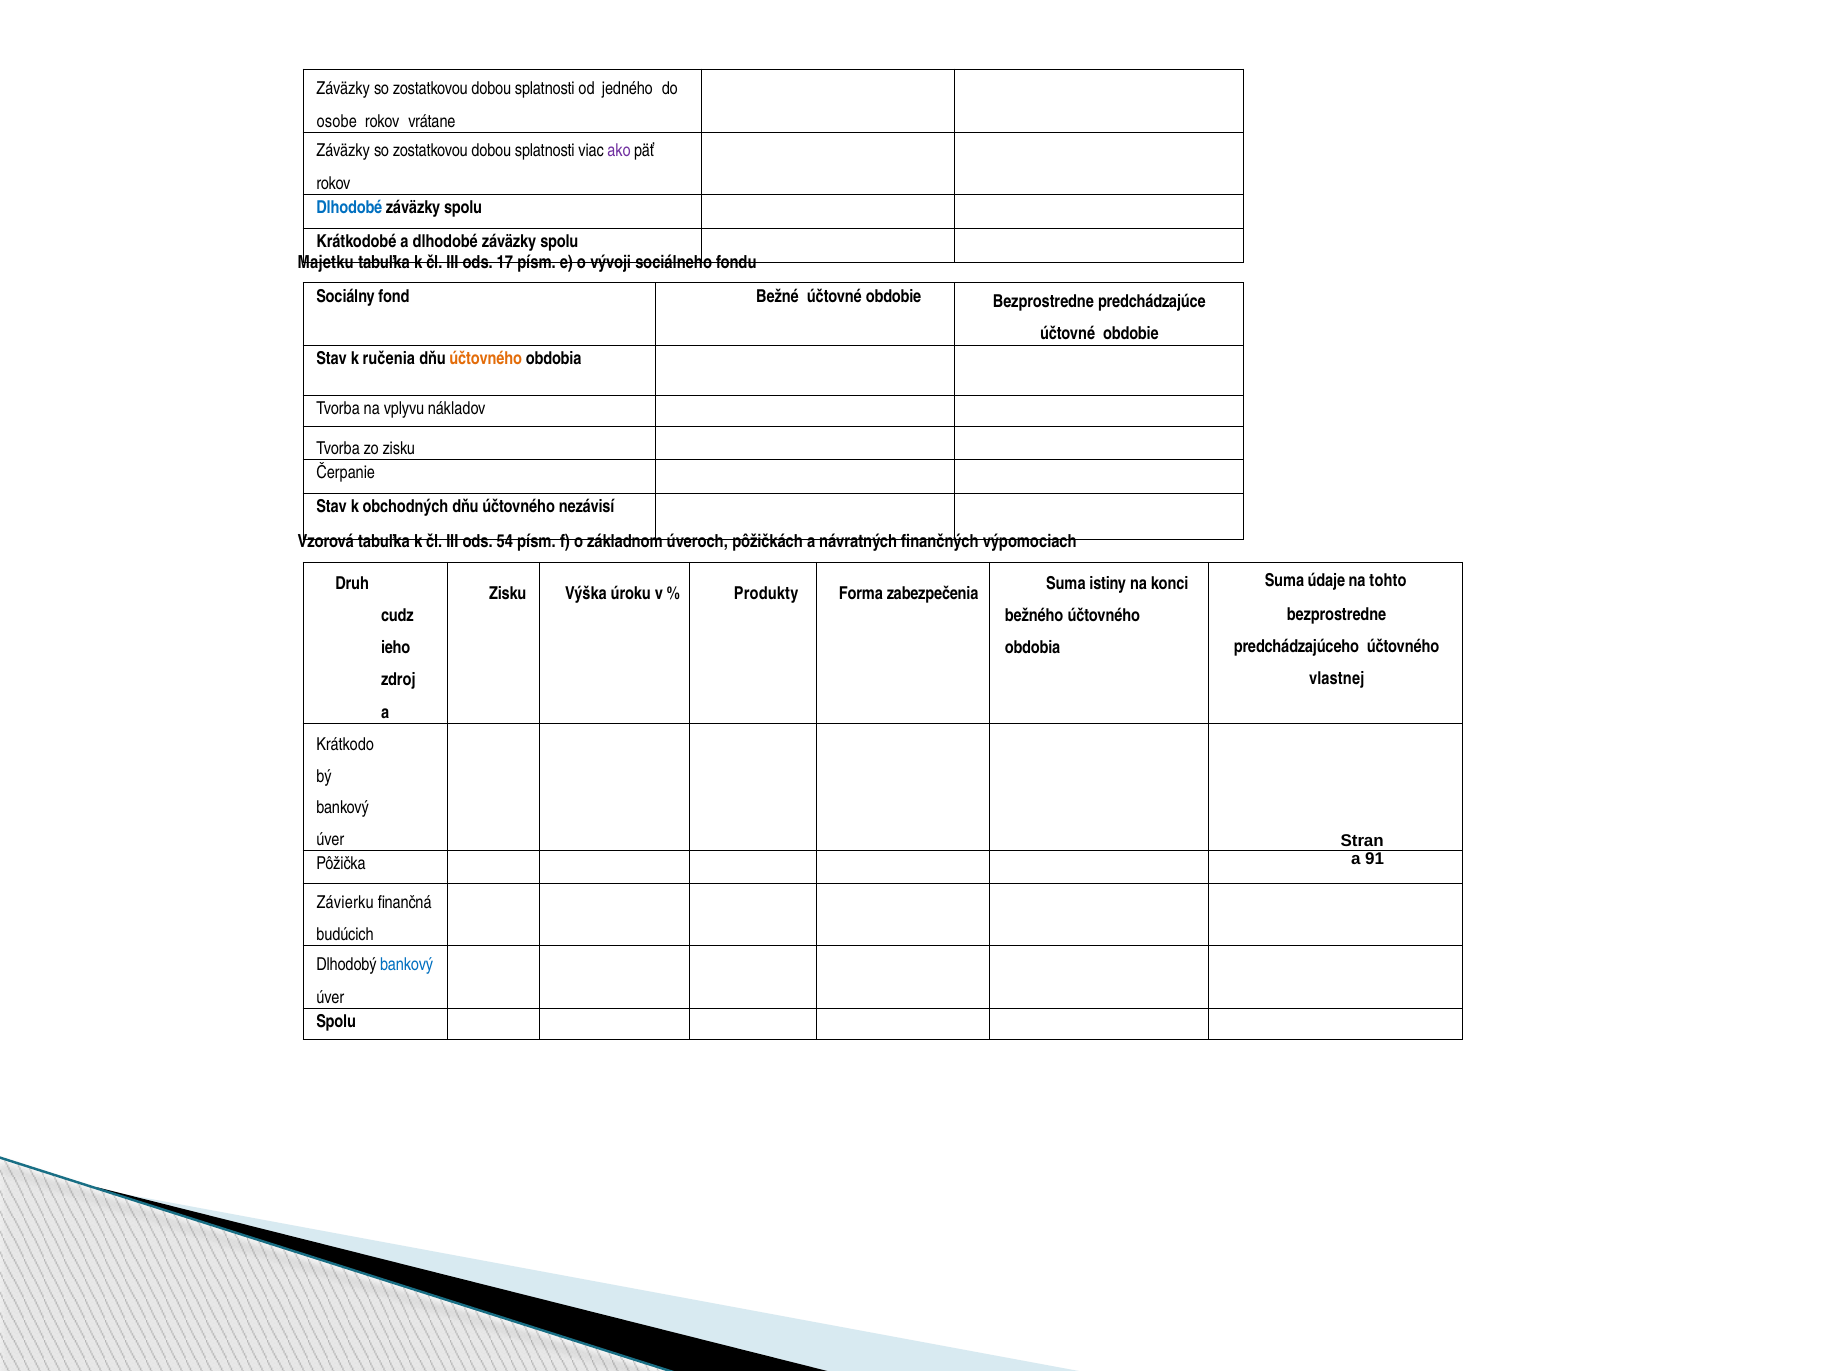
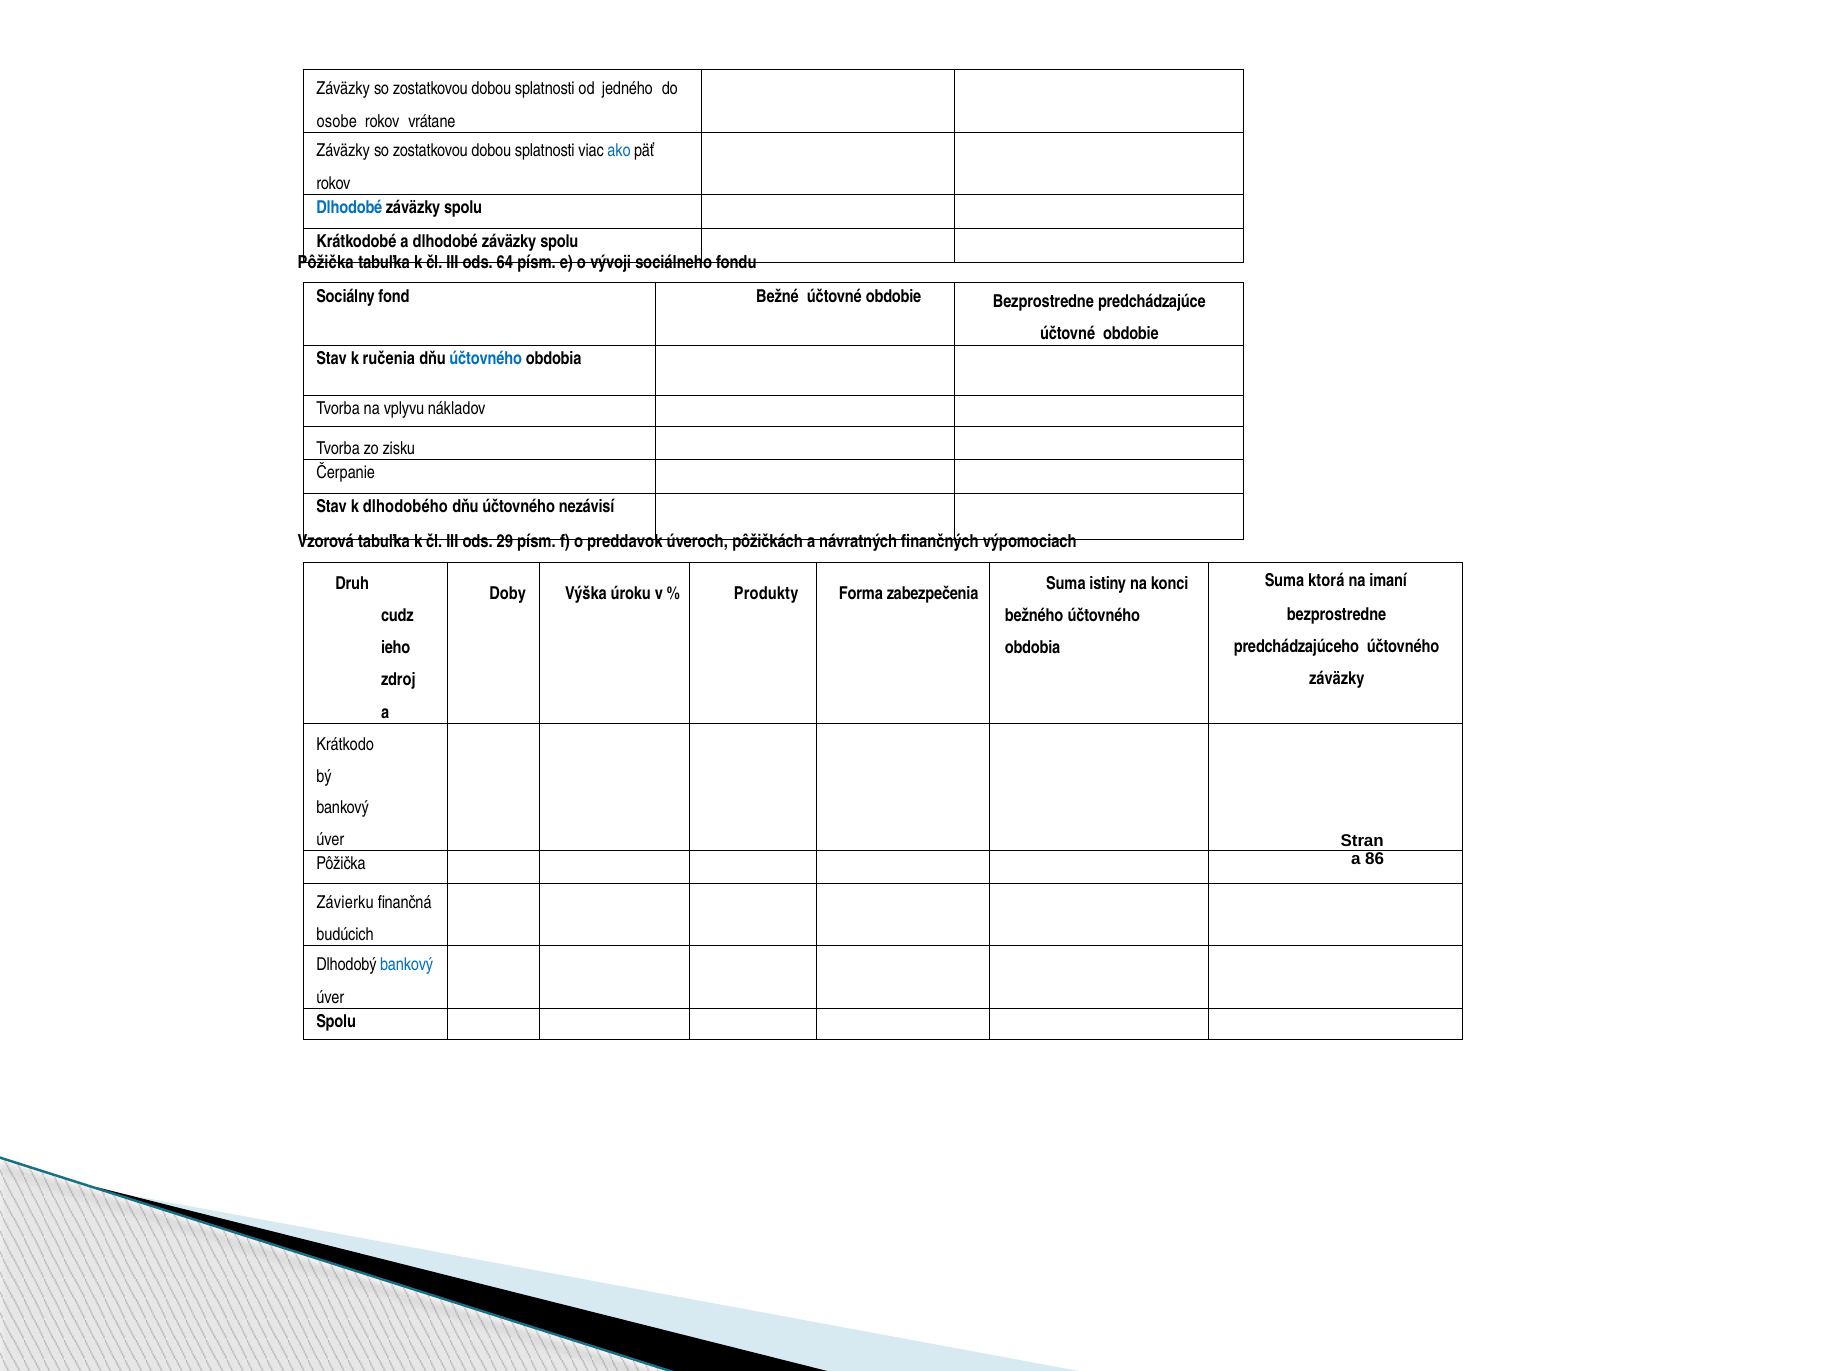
ako colour: purple -> blue
Majetku at (326, 263): Majetku -> Pôžička
17: 17 -> 64
účtovného at (486, 359) colour: orange -> blue
obchodných: obchodných -> dlhodobého
54: 54 -> 29
základnom: základnom -> preddavok
údaje: údaje -> ktorá
tohto: tohto -> imaní
Zisku at (508, 593): Zisku -> Doby
vlastnej at (1337, 679): vlastnej -> záväzky
91: 91 -> 86
